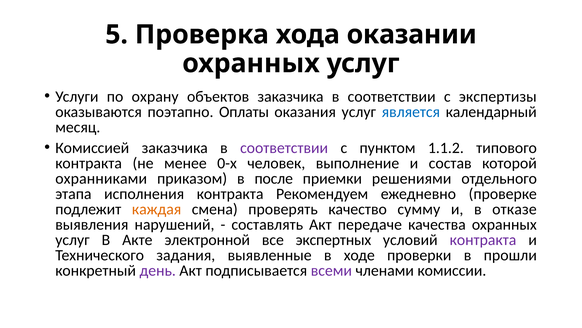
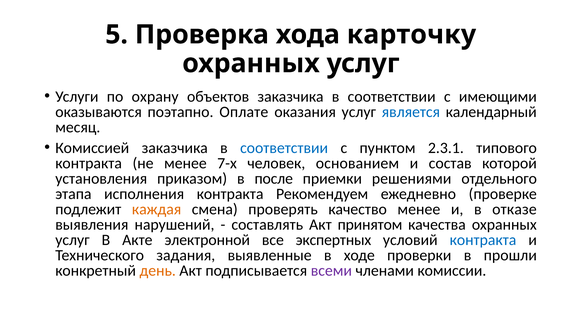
оказании: оказании -> карточку
экспертизы: экспертизы -> имеющими
Оплаты: Оплаты -> Оплате
соответствии at (284, 148) colour: purple -> blue
1.1.2: 1.1.2 -> 2.3.1
0-х: 0-х -> 7-х
выполнение: выполнение -> основанием
охранниками: охранниками -> установления
качество сумму: сумму -> менее
передаче: передаче -> принятом
контракта at (483, 240) colour: purple -> blue
день colour: purple -> orange
